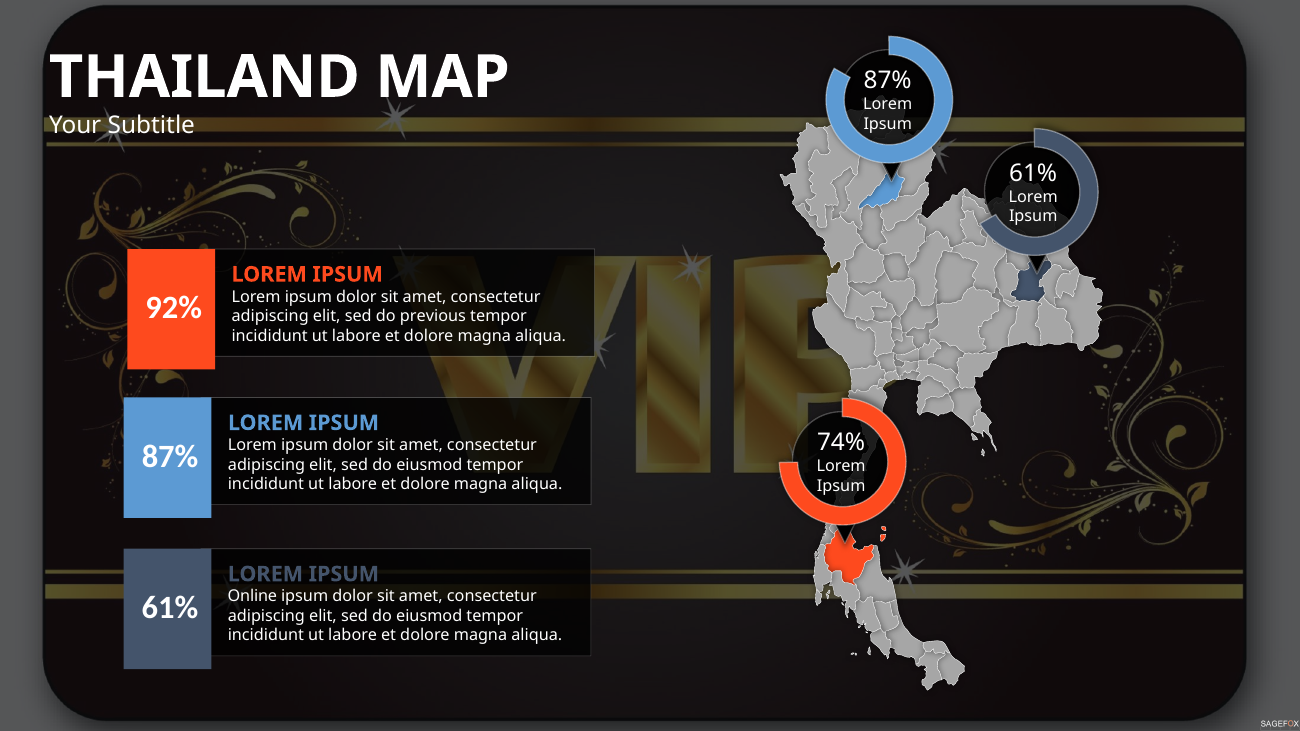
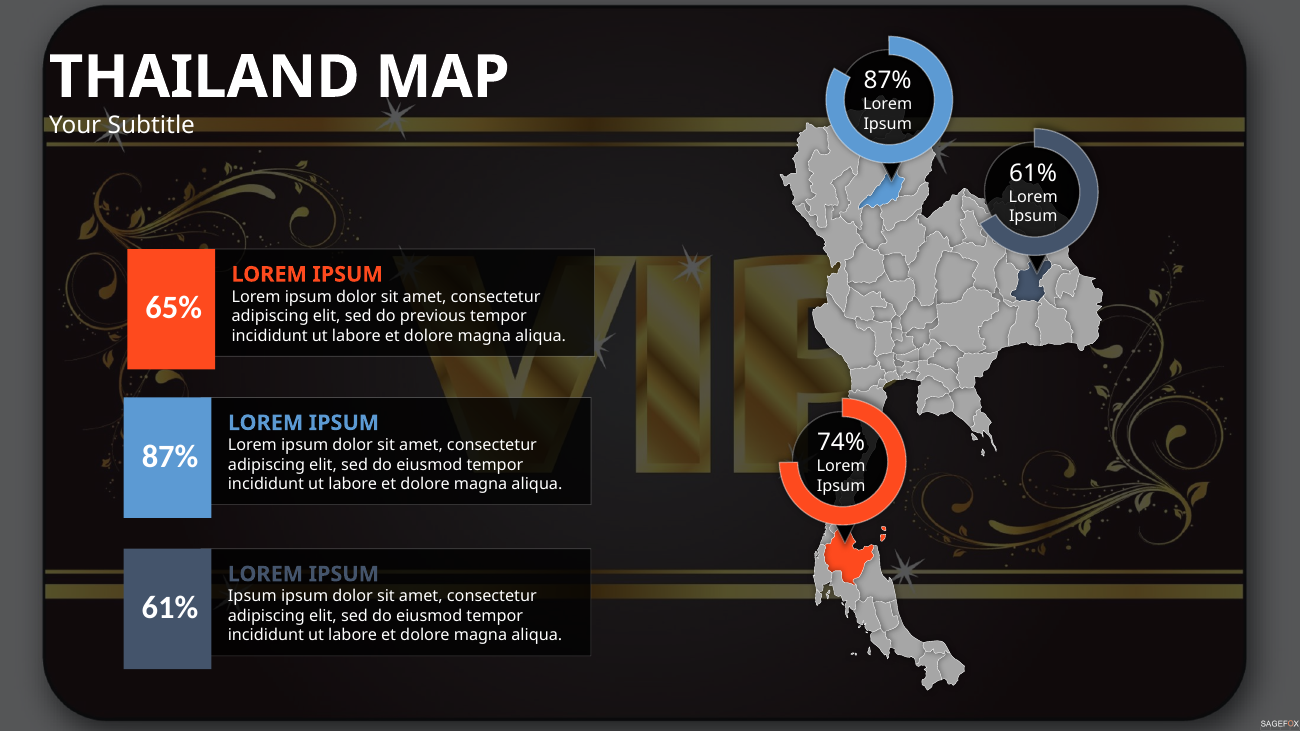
92%: 92% -> 65%
Online at (252, 597): Online -> Ipsum
